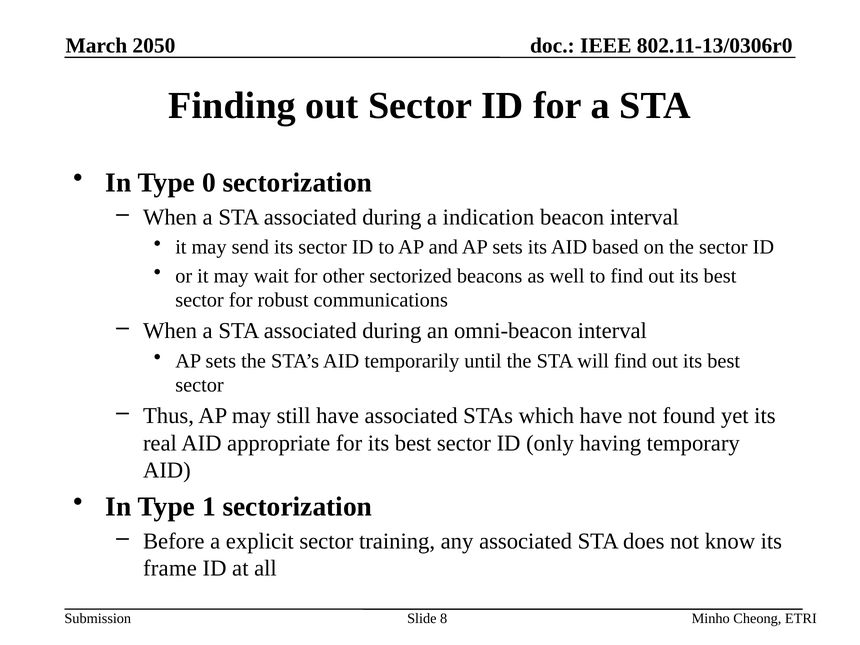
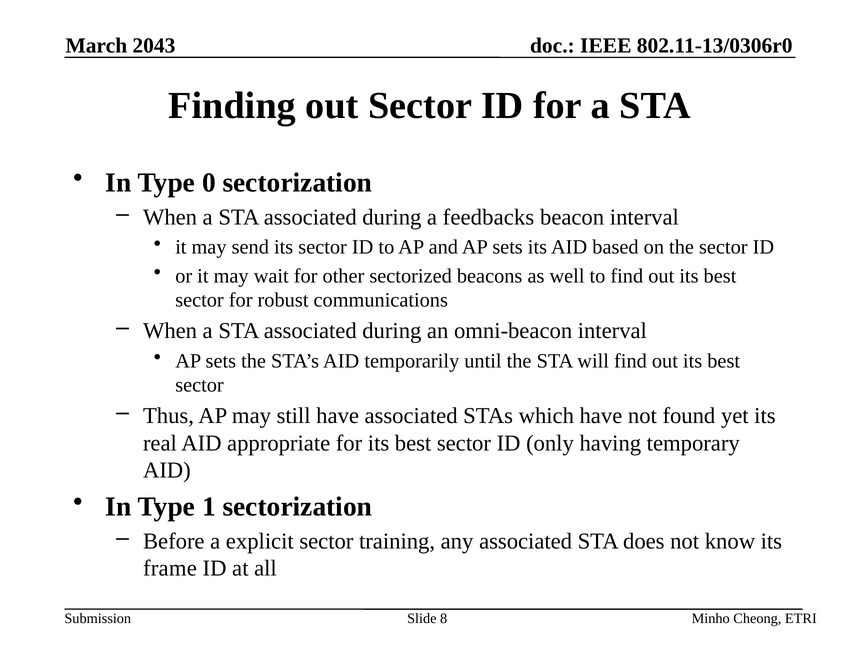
2050: 2050 -> 2043
indication: indication -> feedbacks
